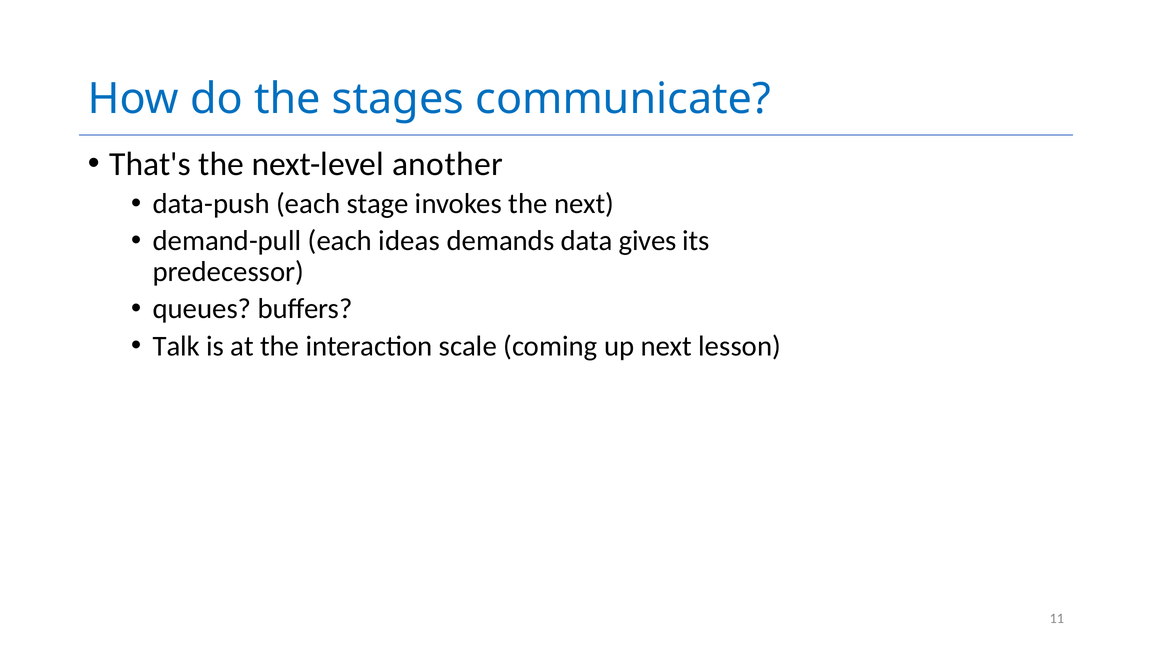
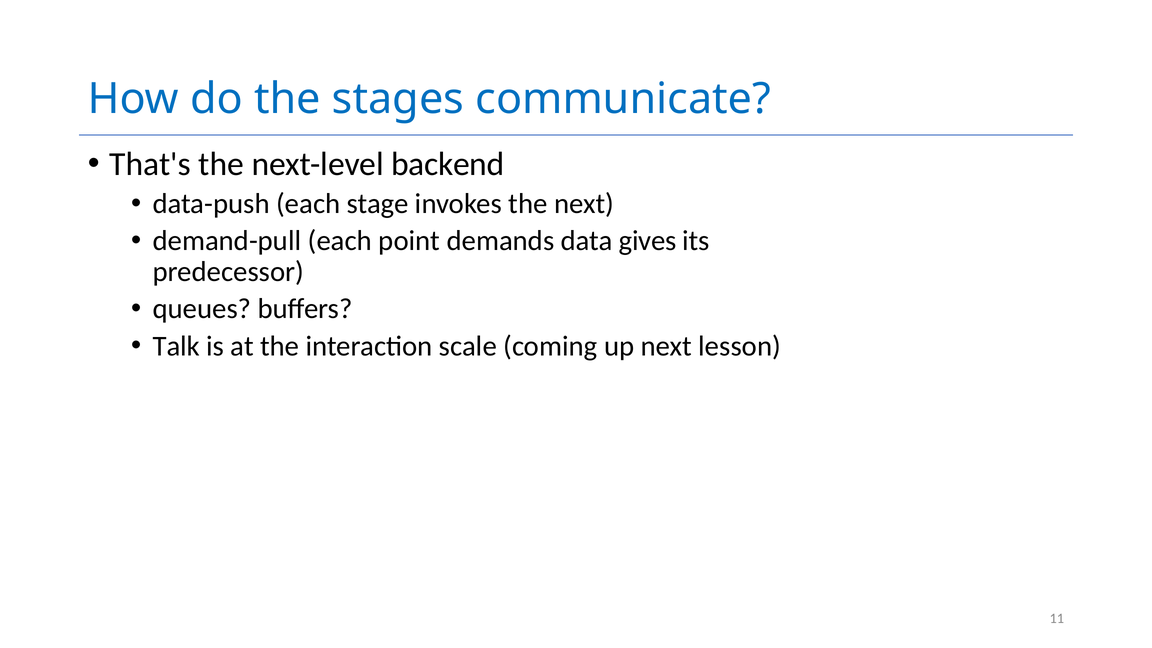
another: another -> backend
ideas: ideas -> point
